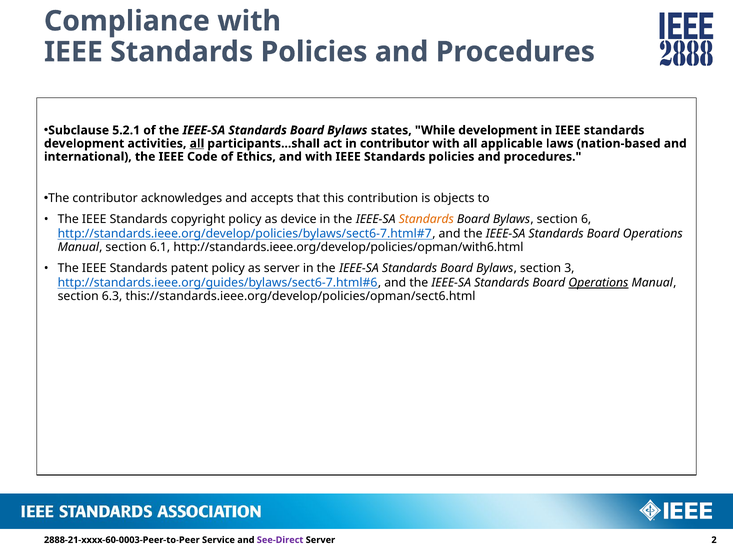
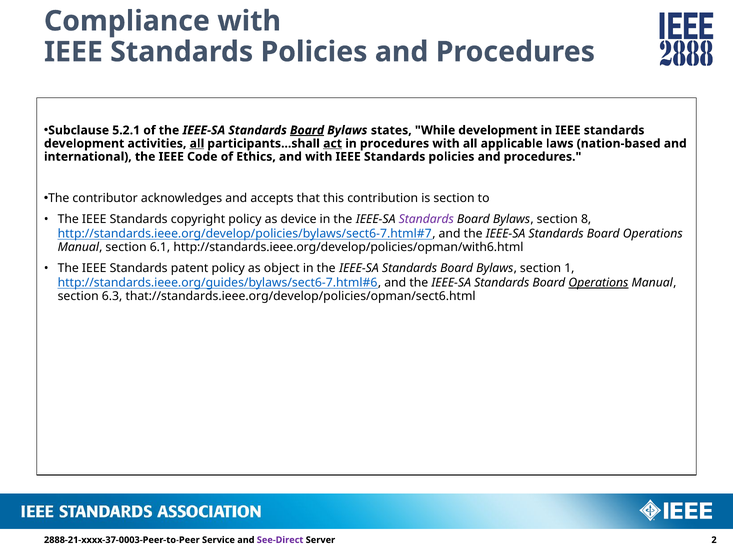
Board at (307, 130) underline: none -> present
act underline: none -> present
in contributor: contributor -> procedures
is objects: objects -> section
Standards at (426, 219) colour: orange -> purple
6: 6 -> 8
as server: server -> object
3: 3 -> 1
this://standards.ieee.org/develop/policies/opman/sect6.html: this://standards.ieee.org/develop/policies/opman/sect6.html -> that://standards.ieee.org/develop/policies/opman/sect6.html
2888-21-xxxx-60-0003-Peer-to-Peer: 2888-21-xxxx-60-0003-Peer-to-Peer -> 2888-21-xxxx-37-0003-Peer-to-Peer
